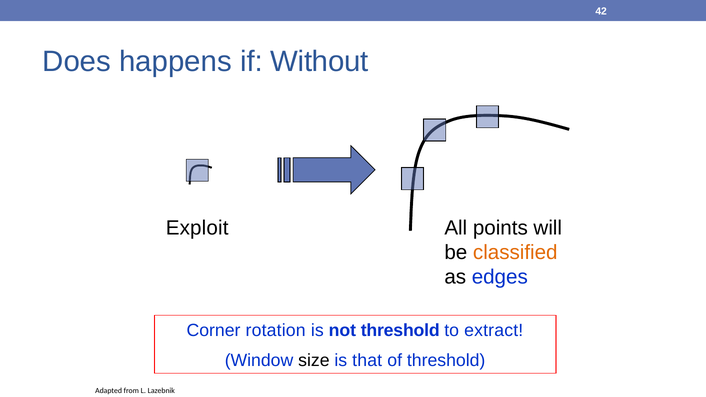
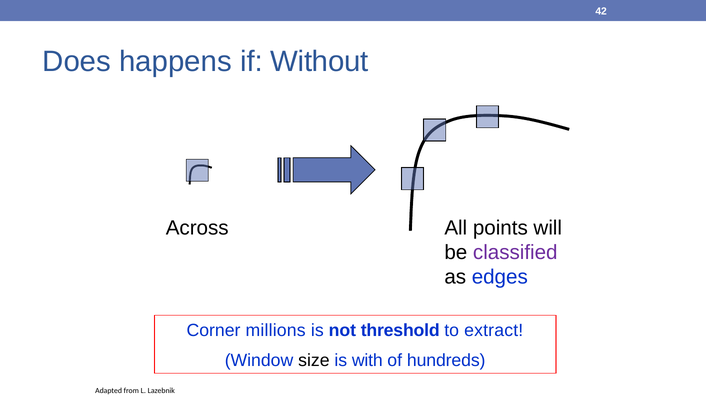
Exploit: Exploit -> Across
classified colour: orange -> purple
rotation: rotation -> millions
that: that -> with
of threshold: threshold -> hundreds
